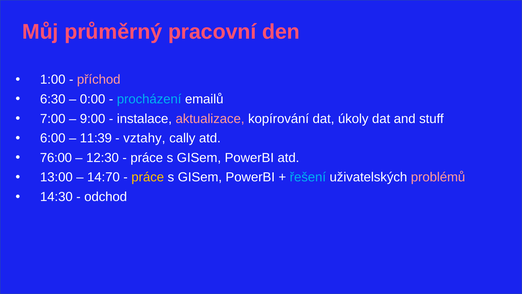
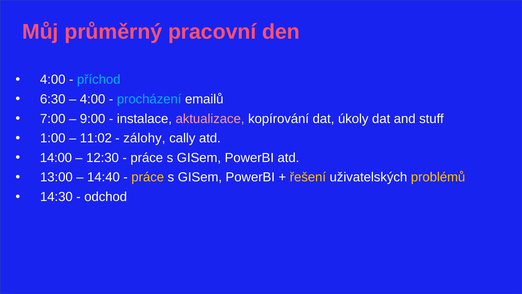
1:00 at (53, 79): 1:00 -> 4:00
příchod colour: pink -> light blue
0:00 at (93, 99): 0:00 -> 4:00
6:00: 6:00 -> 1:00
11:39: 11:39 -> 11:02
vztahy: vztahy -> zálohy
76:00: 76:00 -> 14:00
14:70: 14:70 -> 14:40
řešení colour: light blue -> yellow
problémů colour: pink -> yellow
